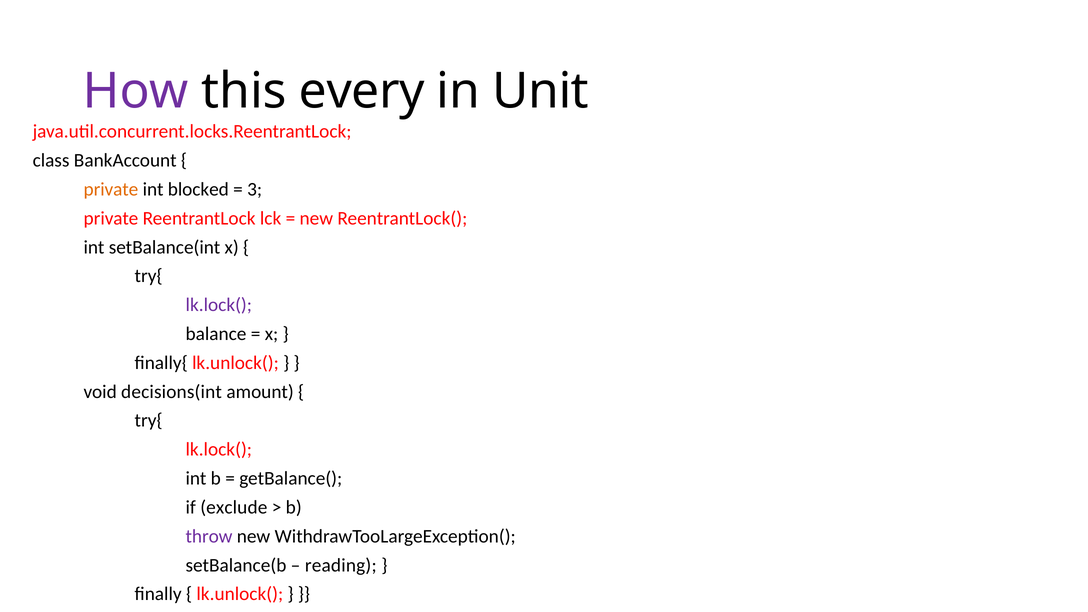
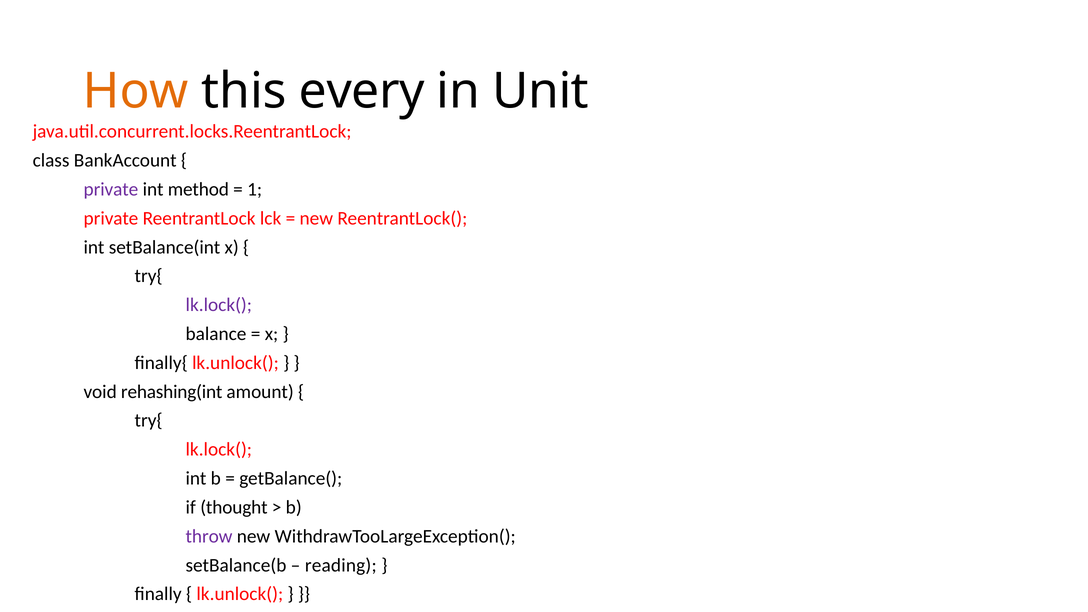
How colour: purple -> orange
private at (111, 189) colour: orange -> purple
blocked: blocked -> method
3: 3 -> 1
decisions(int: decisions(int -> rehashing(int
exclude: exclude -> thought
